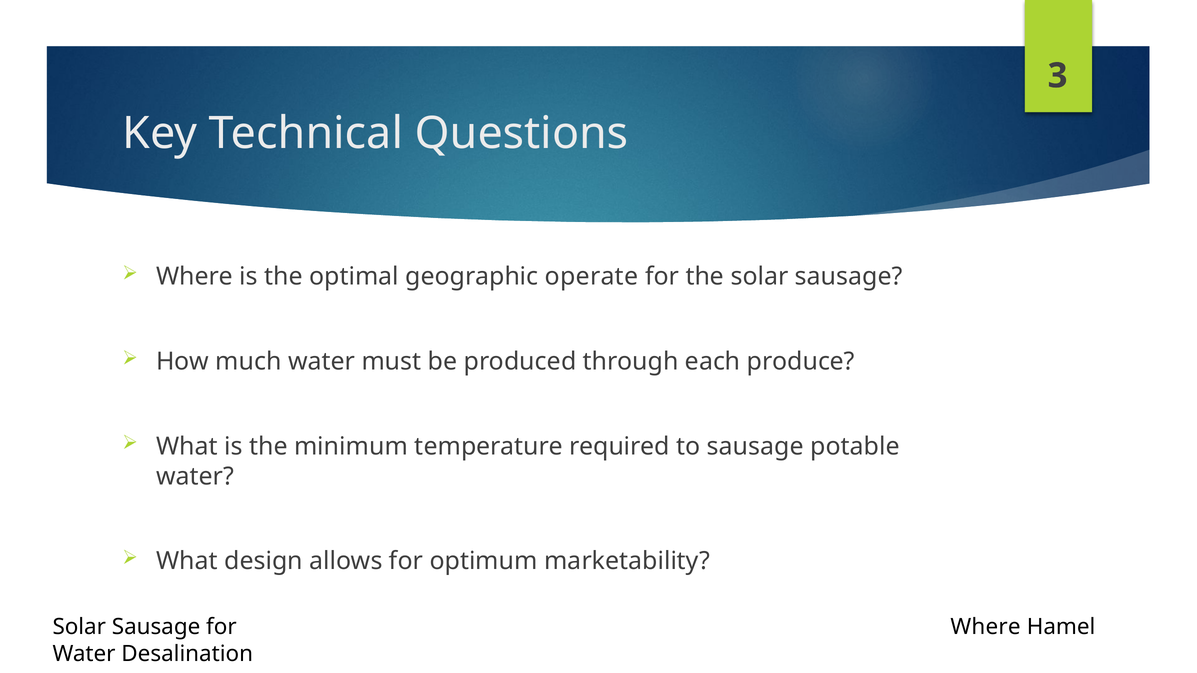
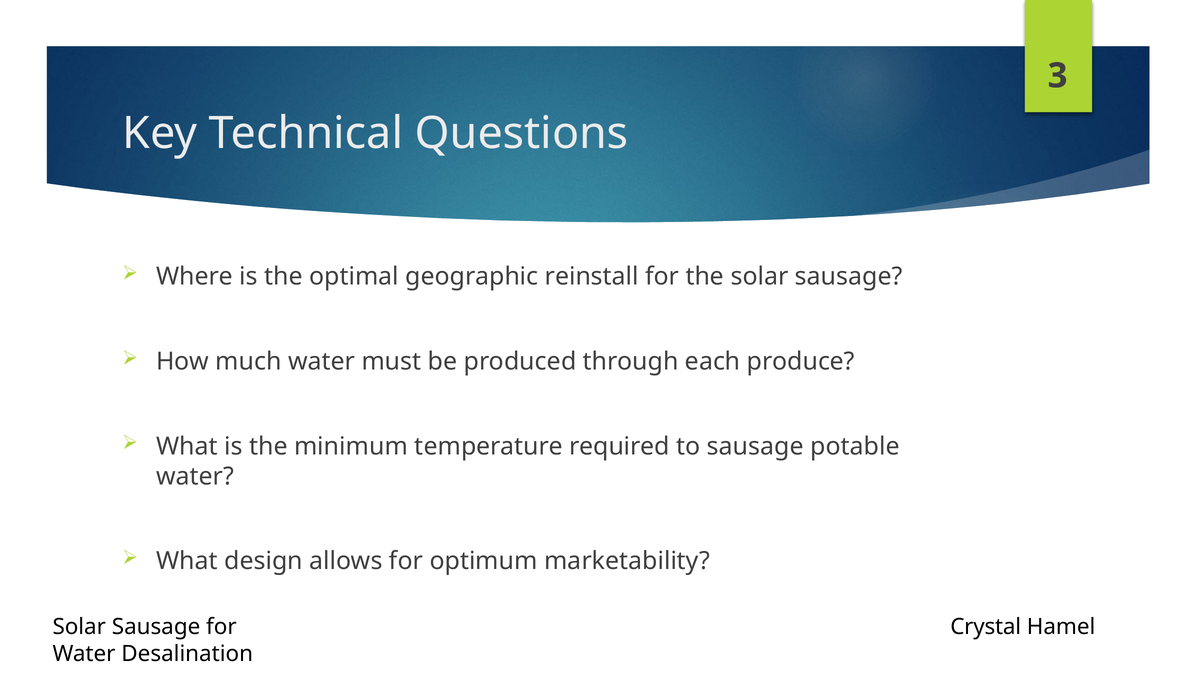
operate: operate -> reinstall
for Where: Where -> Crystal
